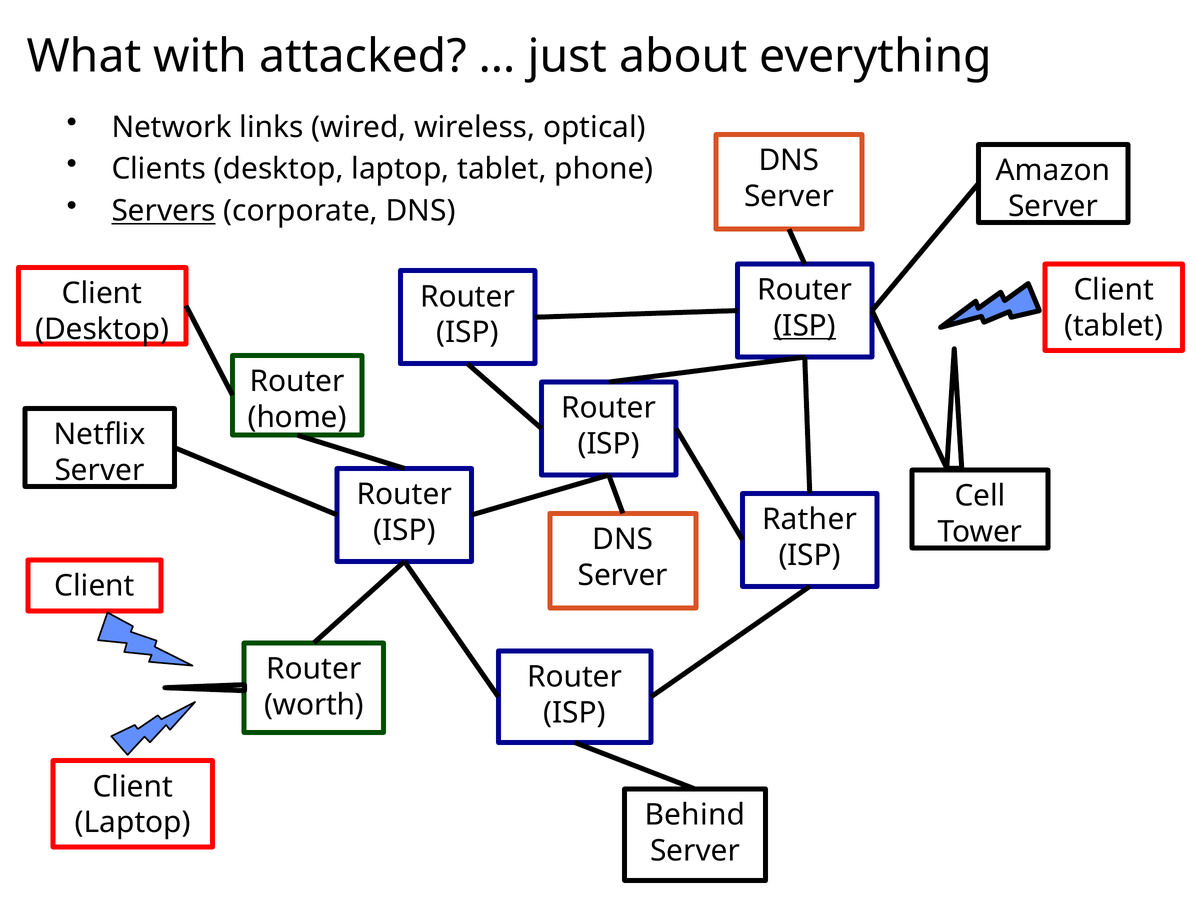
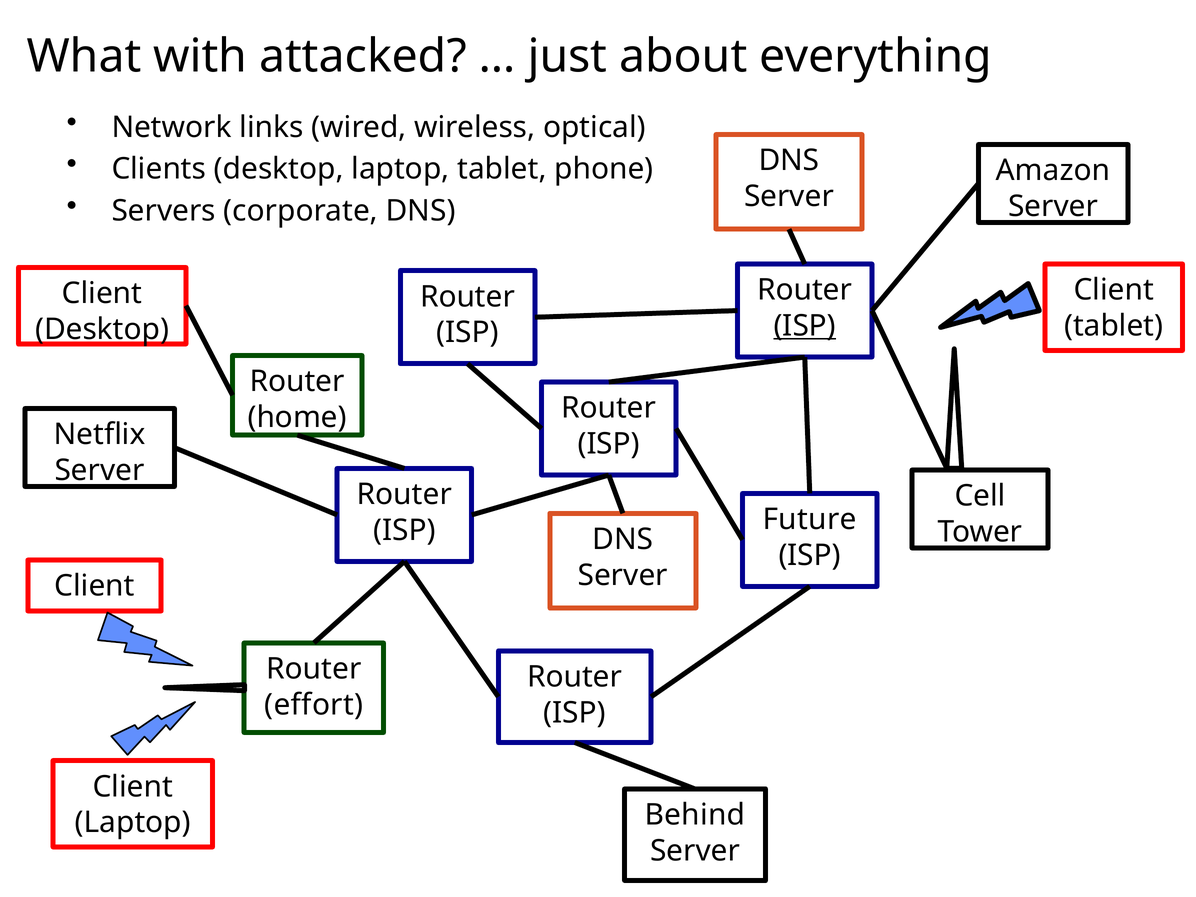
Servers underline: present -> none
Rather: Rather -> Future
worth: worth -> effort
